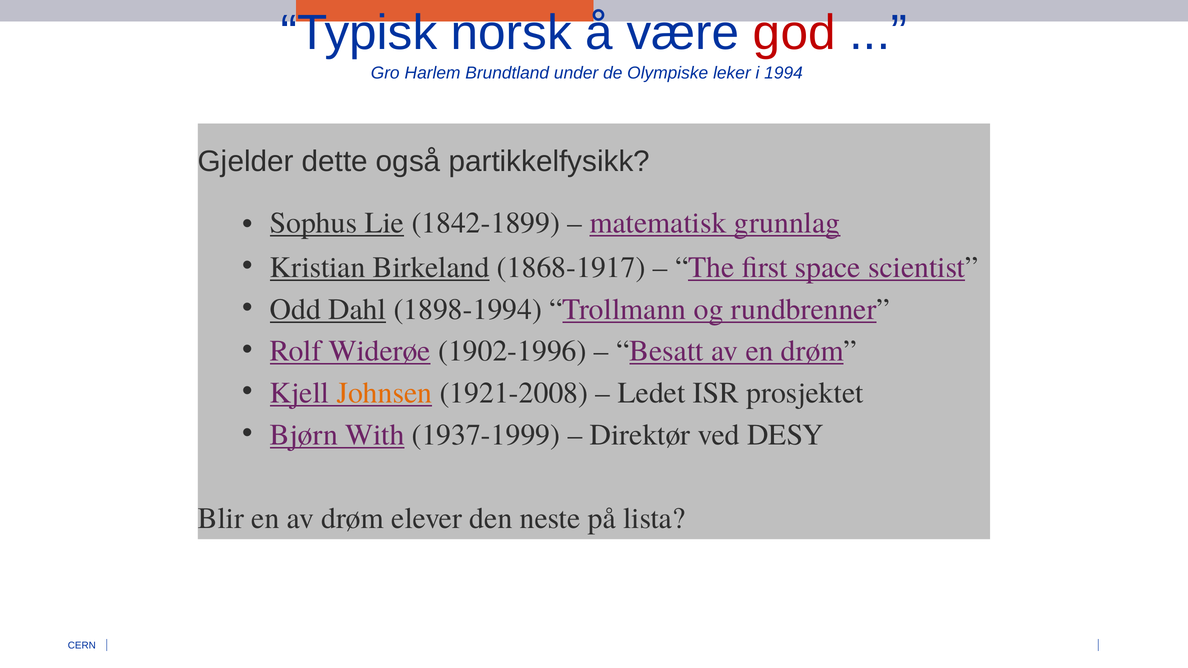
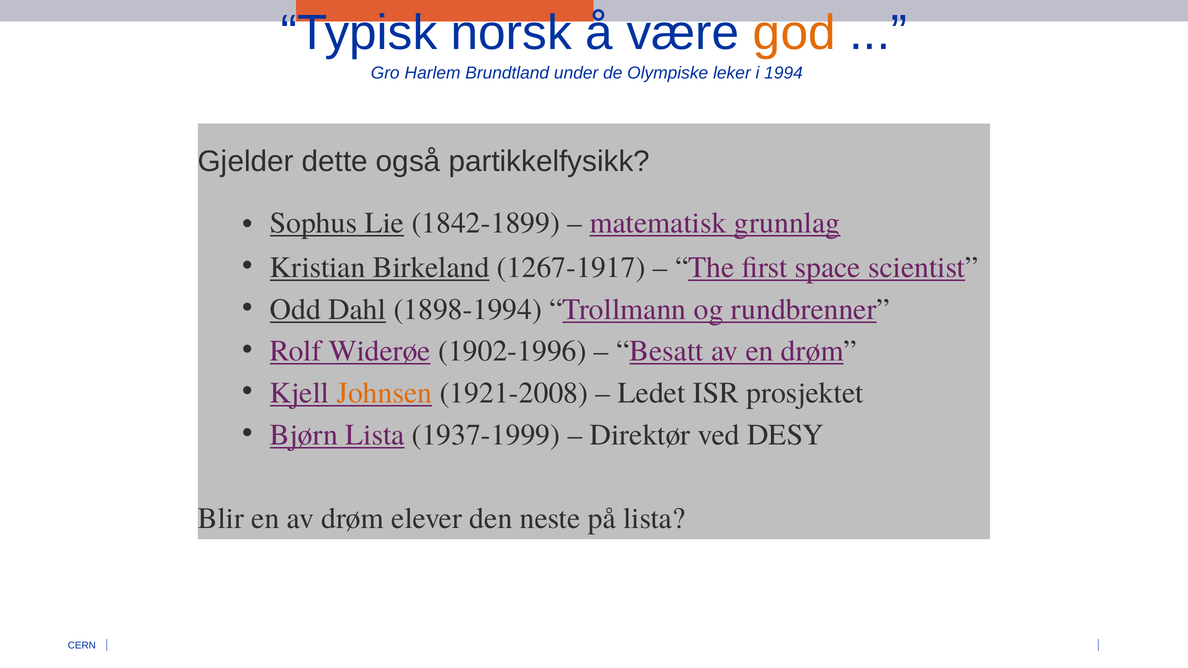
god colour: red -> orange
1868-1917: 1868-1917 -> 1267-1917
Bjørn With: With -> Lista
